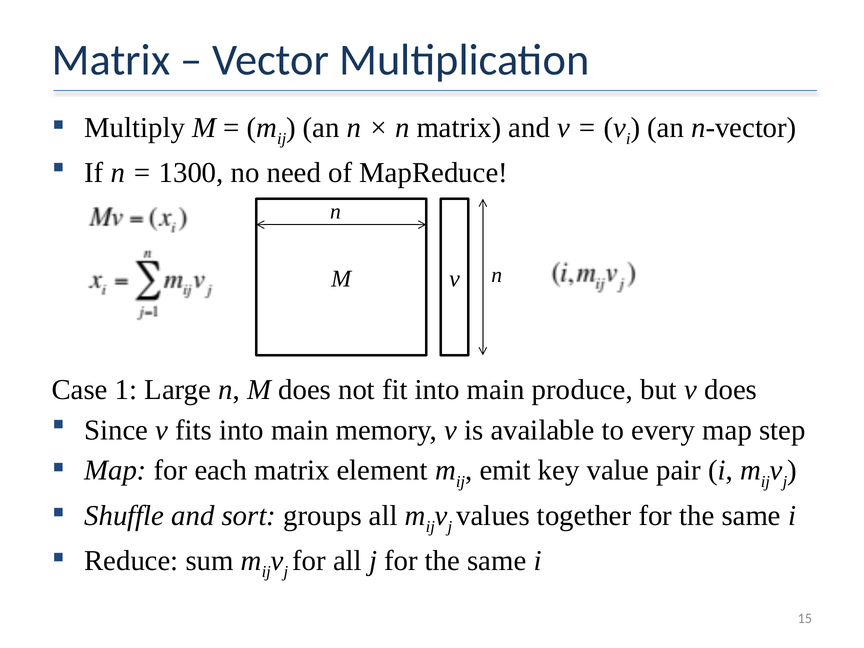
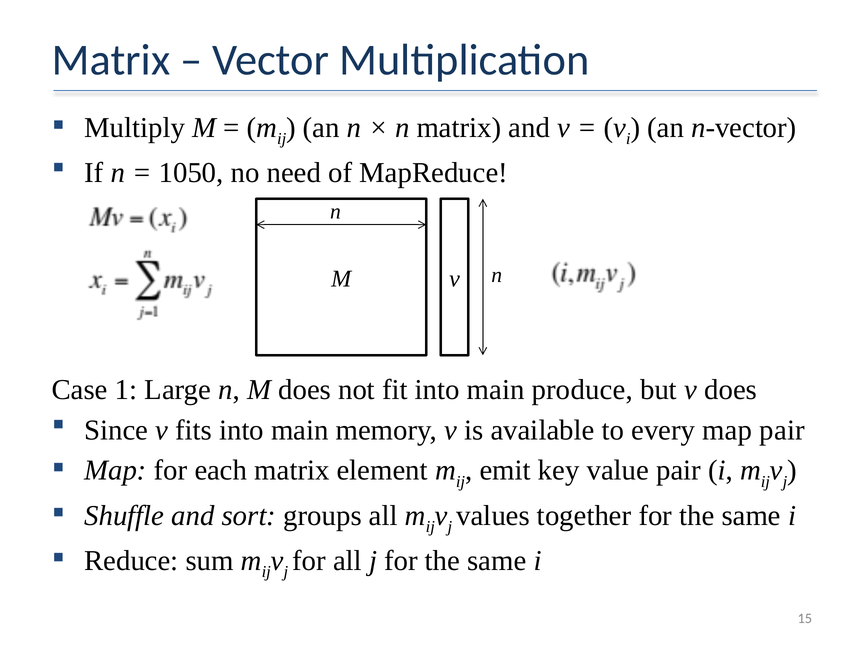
1300: 1300 -> 1050
map step: step -> pair
